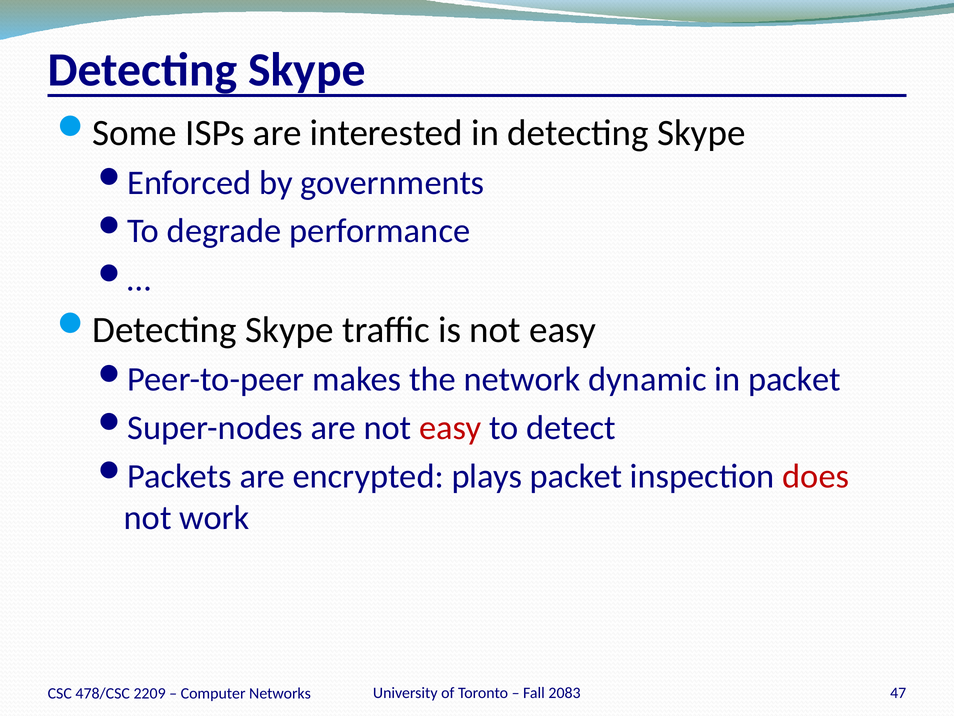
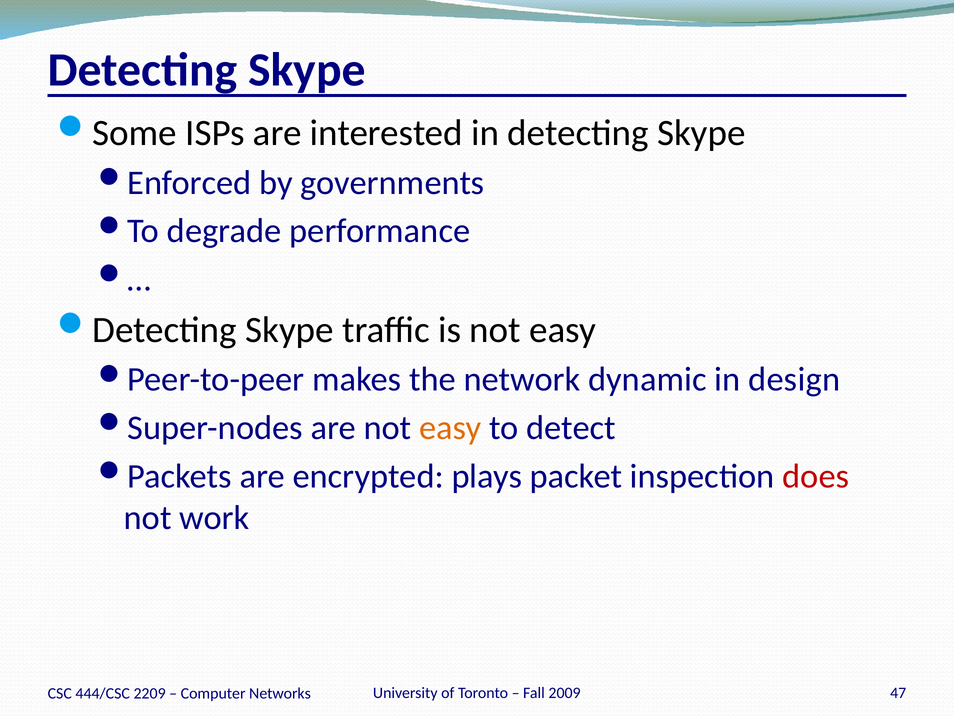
in packet: packet -> design
easy at (450, 428) colour: red -> orange
2083: 2083 -> 2009
478/CSC: 478/CSC -> 444/CSC
